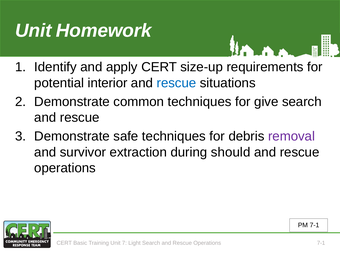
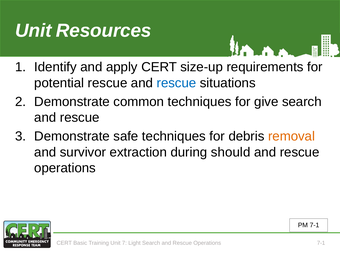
Homework: Homework -> Resources
potential interior: interior -> rescue
removal colour: purple -> orange
